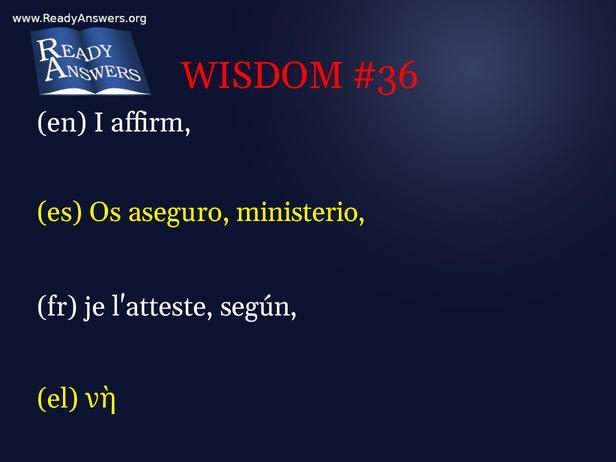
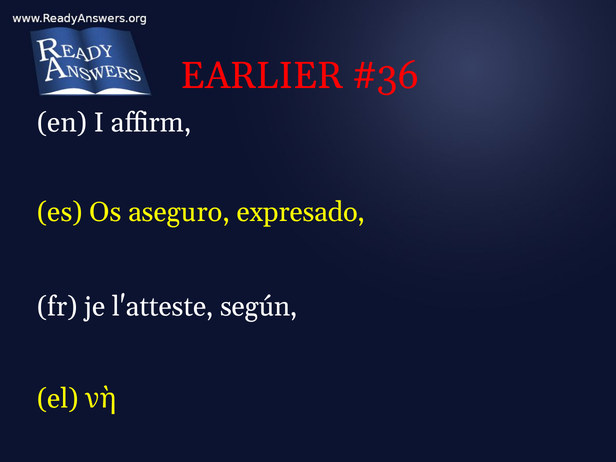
WISDOM: WISDOM -> EARLIER
ministerio: ministerio -> expresado
